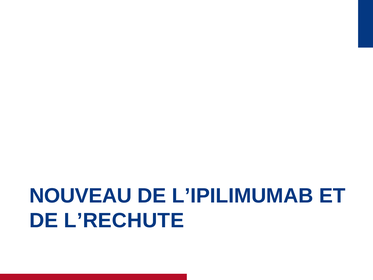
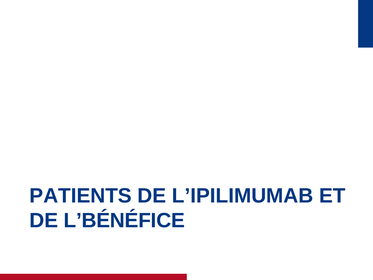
NOUVEAU: NOUVEAU -> PATIENTS
L’RECHUTE: L’RECHUTE -> L’BÉNÉFICE
